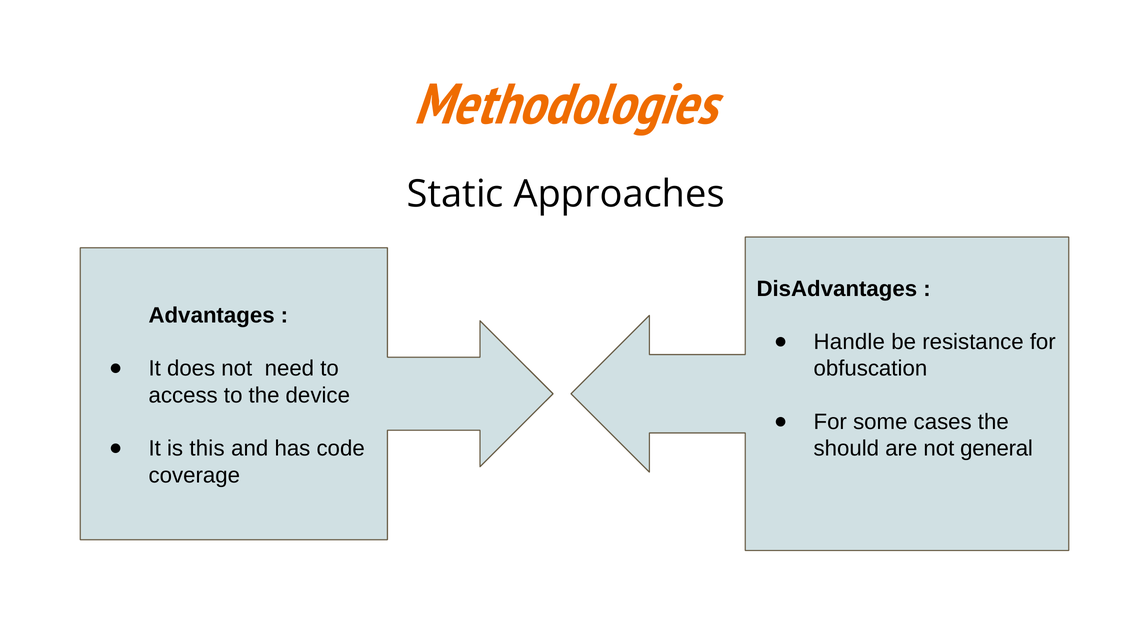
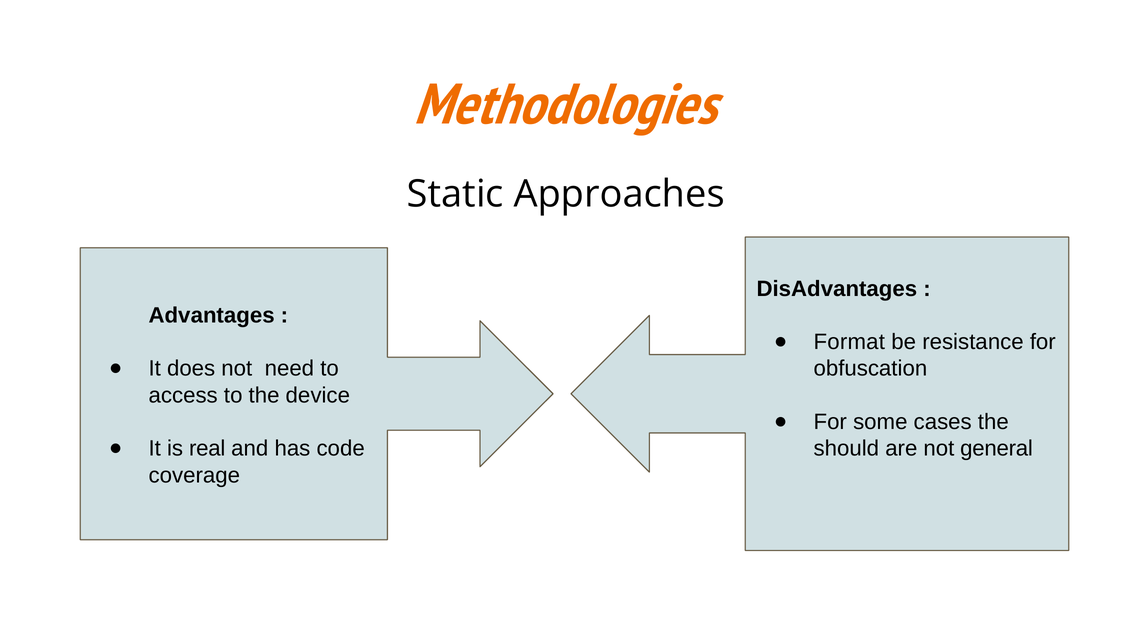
Handle: Handle -> Format
this: this -> real
